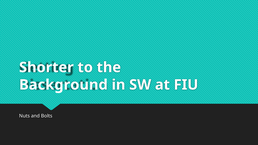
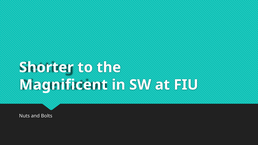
Background: Background -> Magnificent
